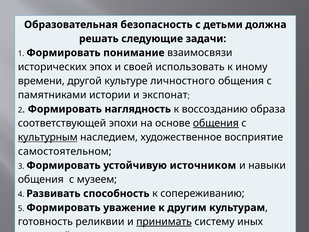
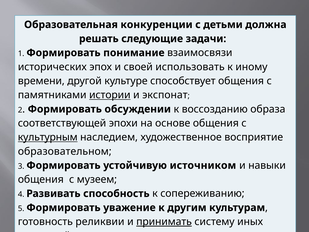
безопасность: безопасность -> конкуренции
личностного: личностного -> способствует
истории underline: none -> present
наглядность: наглядность -> обсуждении
общения at (216, 123) underline: present -> none
самостоятельном at (65, 151): самостоятельном -> образовательном
